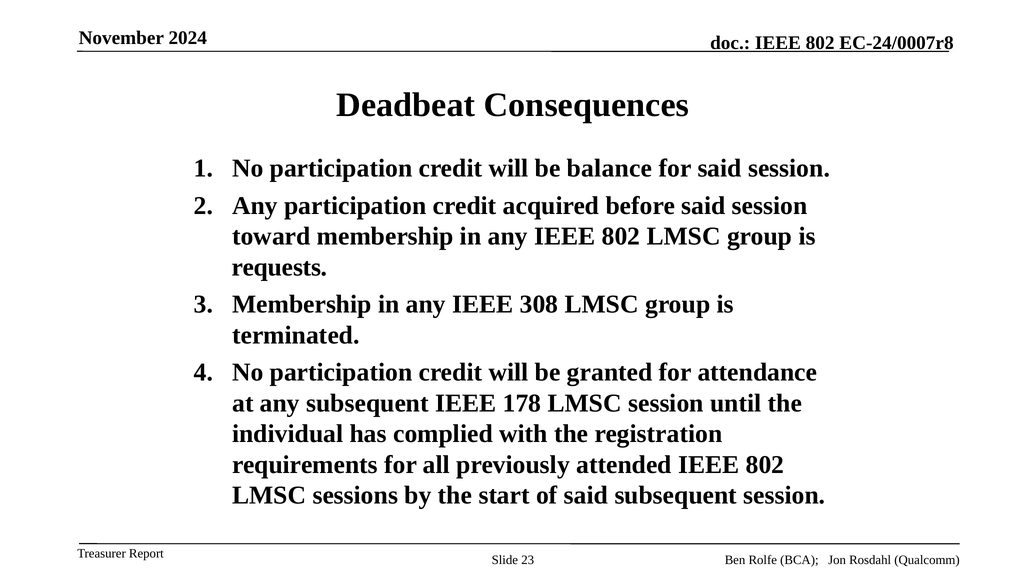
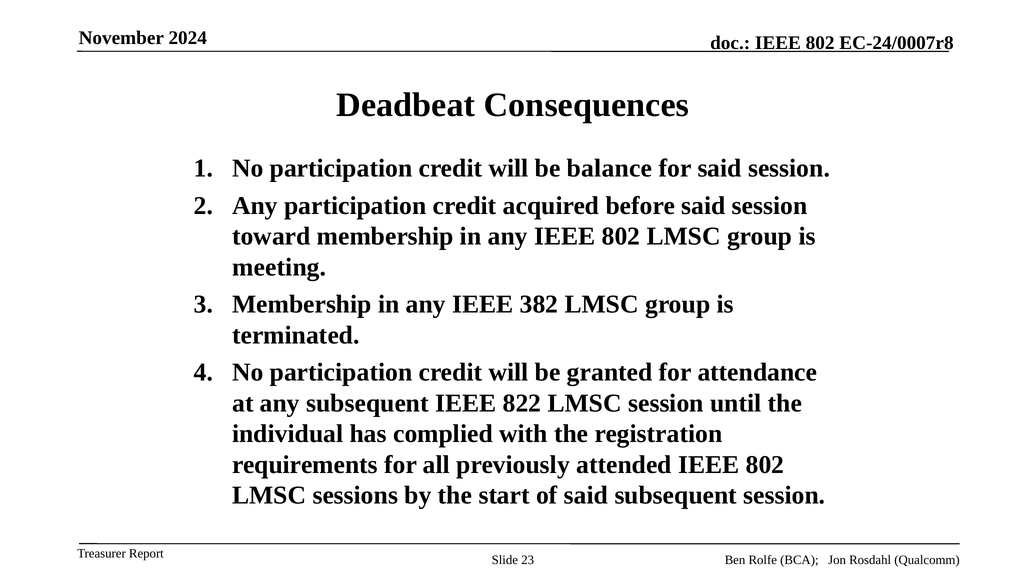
requests: requests -> meeting
308: 308 -> 382
178: 178 -> 822
